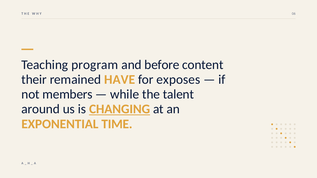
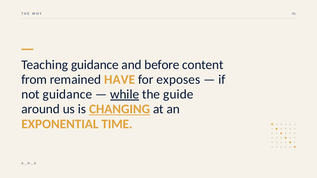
Teaching program: program -> guidance
their: their -> from
not members: members -> guidance
while underline: none -> present
talent: talent -> guide
